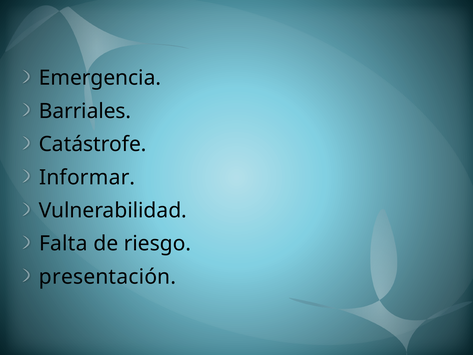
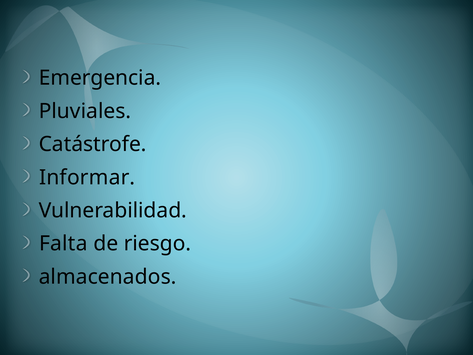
Barriales: Barriales -> Pluviales
presentación: presentación -> almacenados
